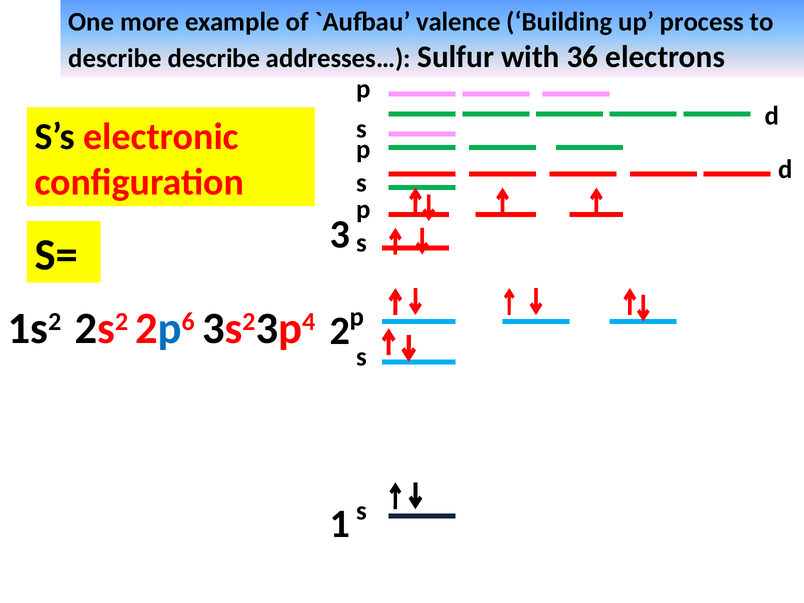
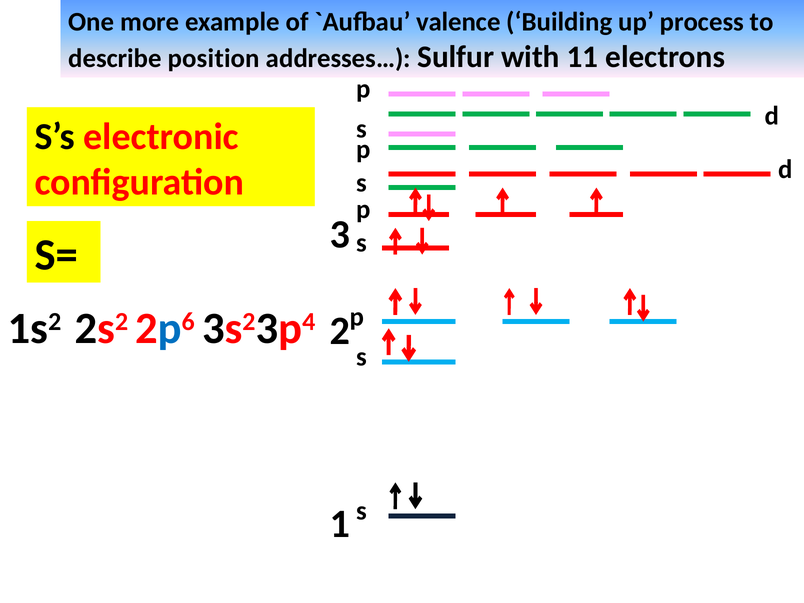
describe describe: describe -> position
36: 36 -> 11
